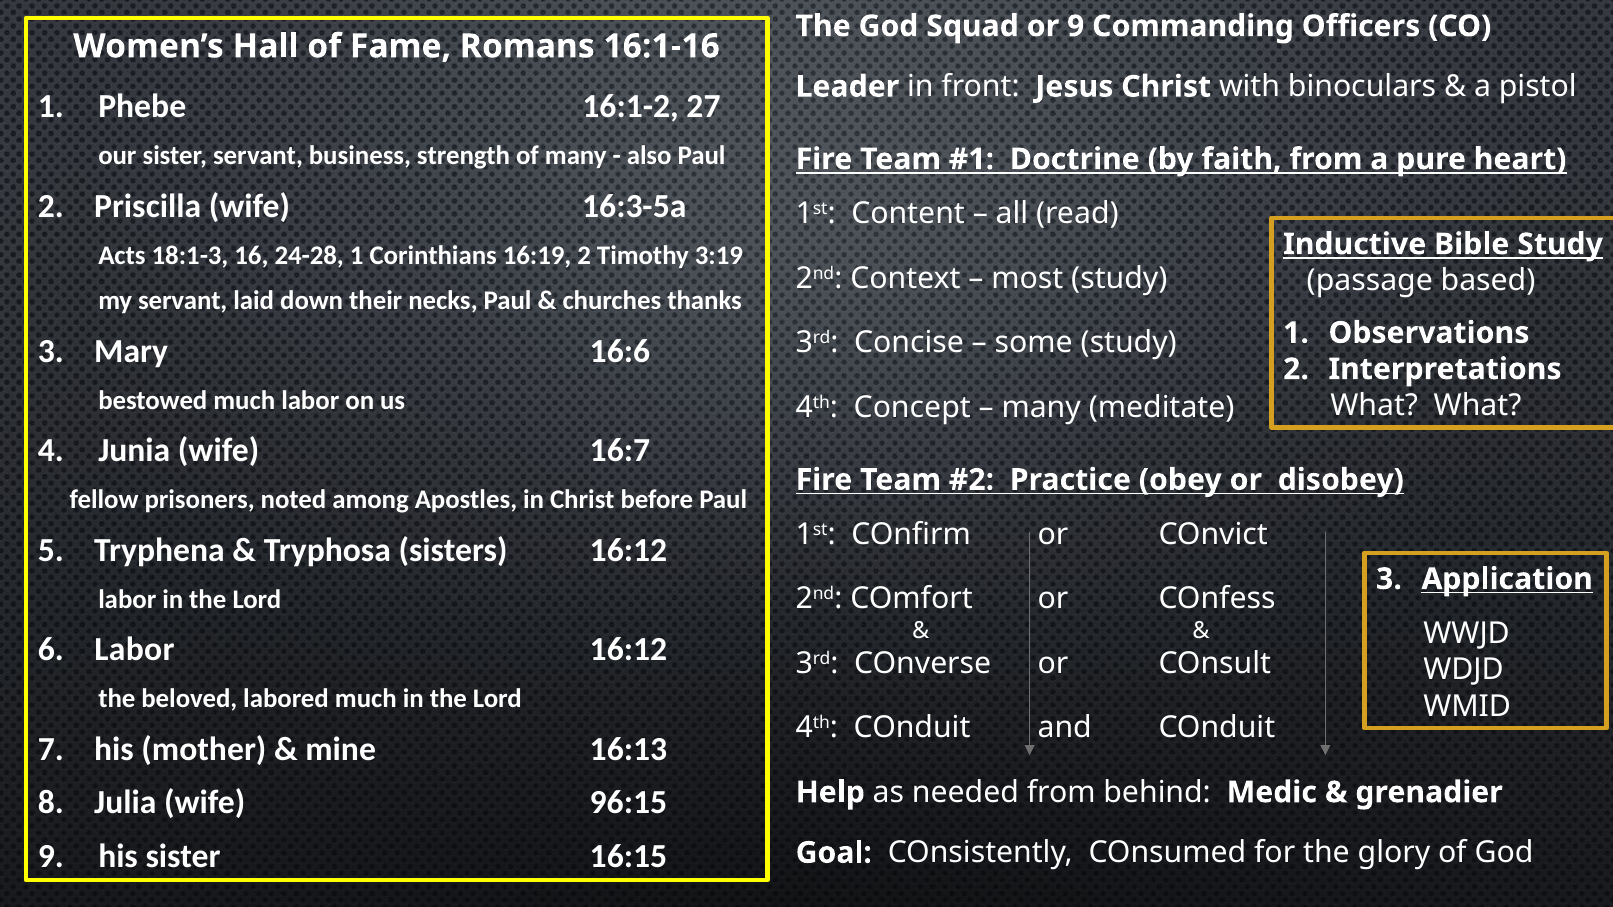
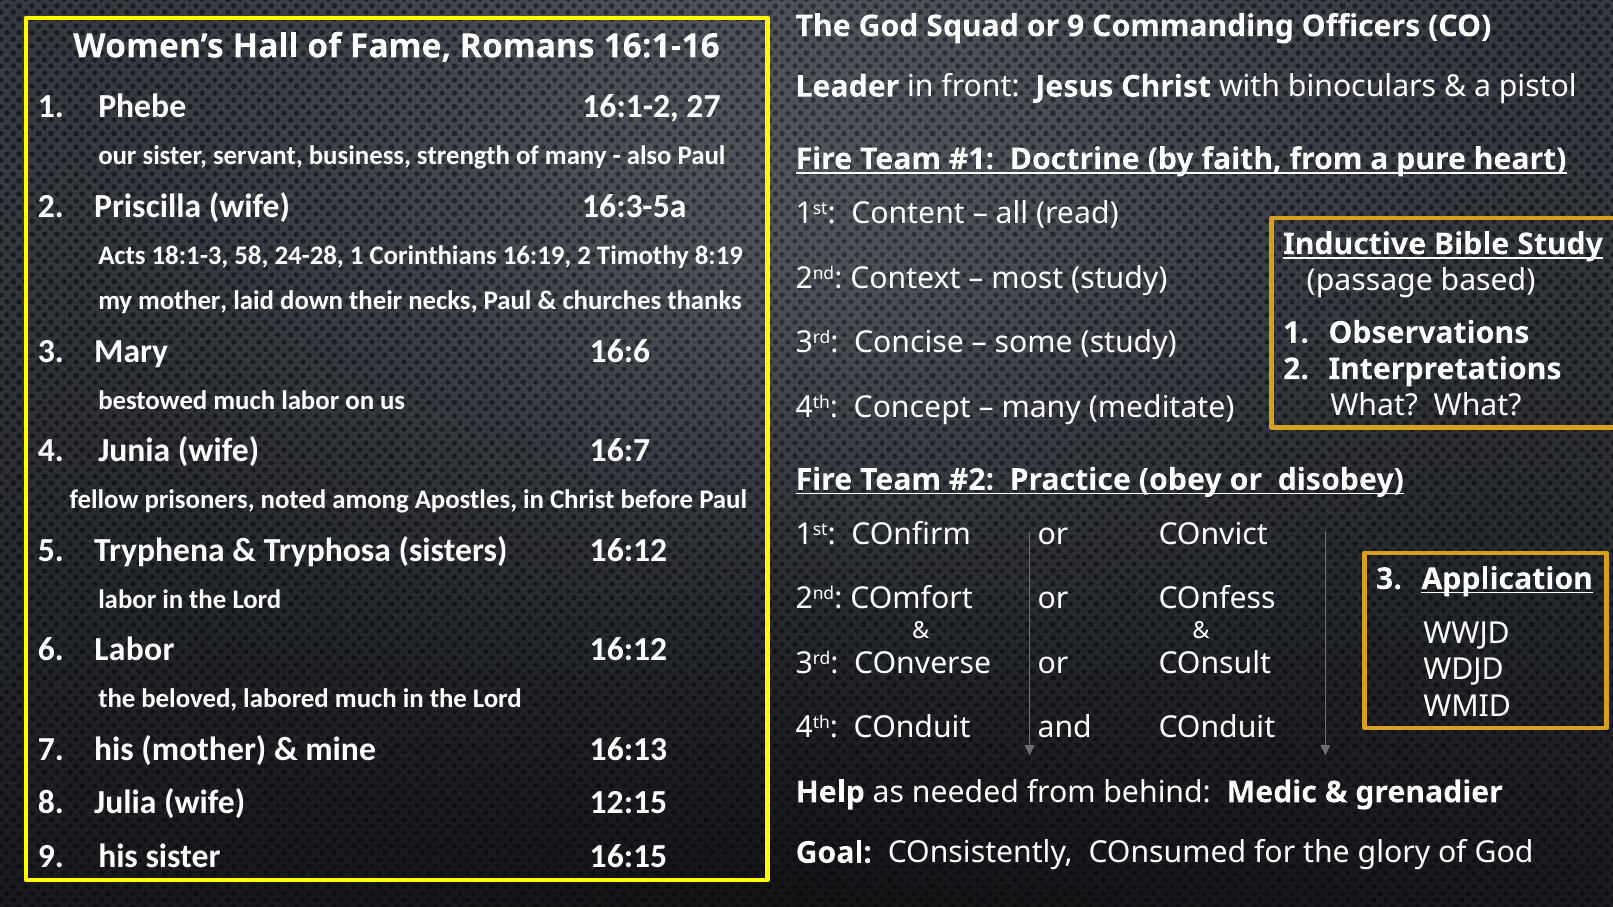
16: 16 -> 58
3:19: 3:19 -> 8:19
my servant: servant -> mother
96:15: 96:15 -> 12:15
